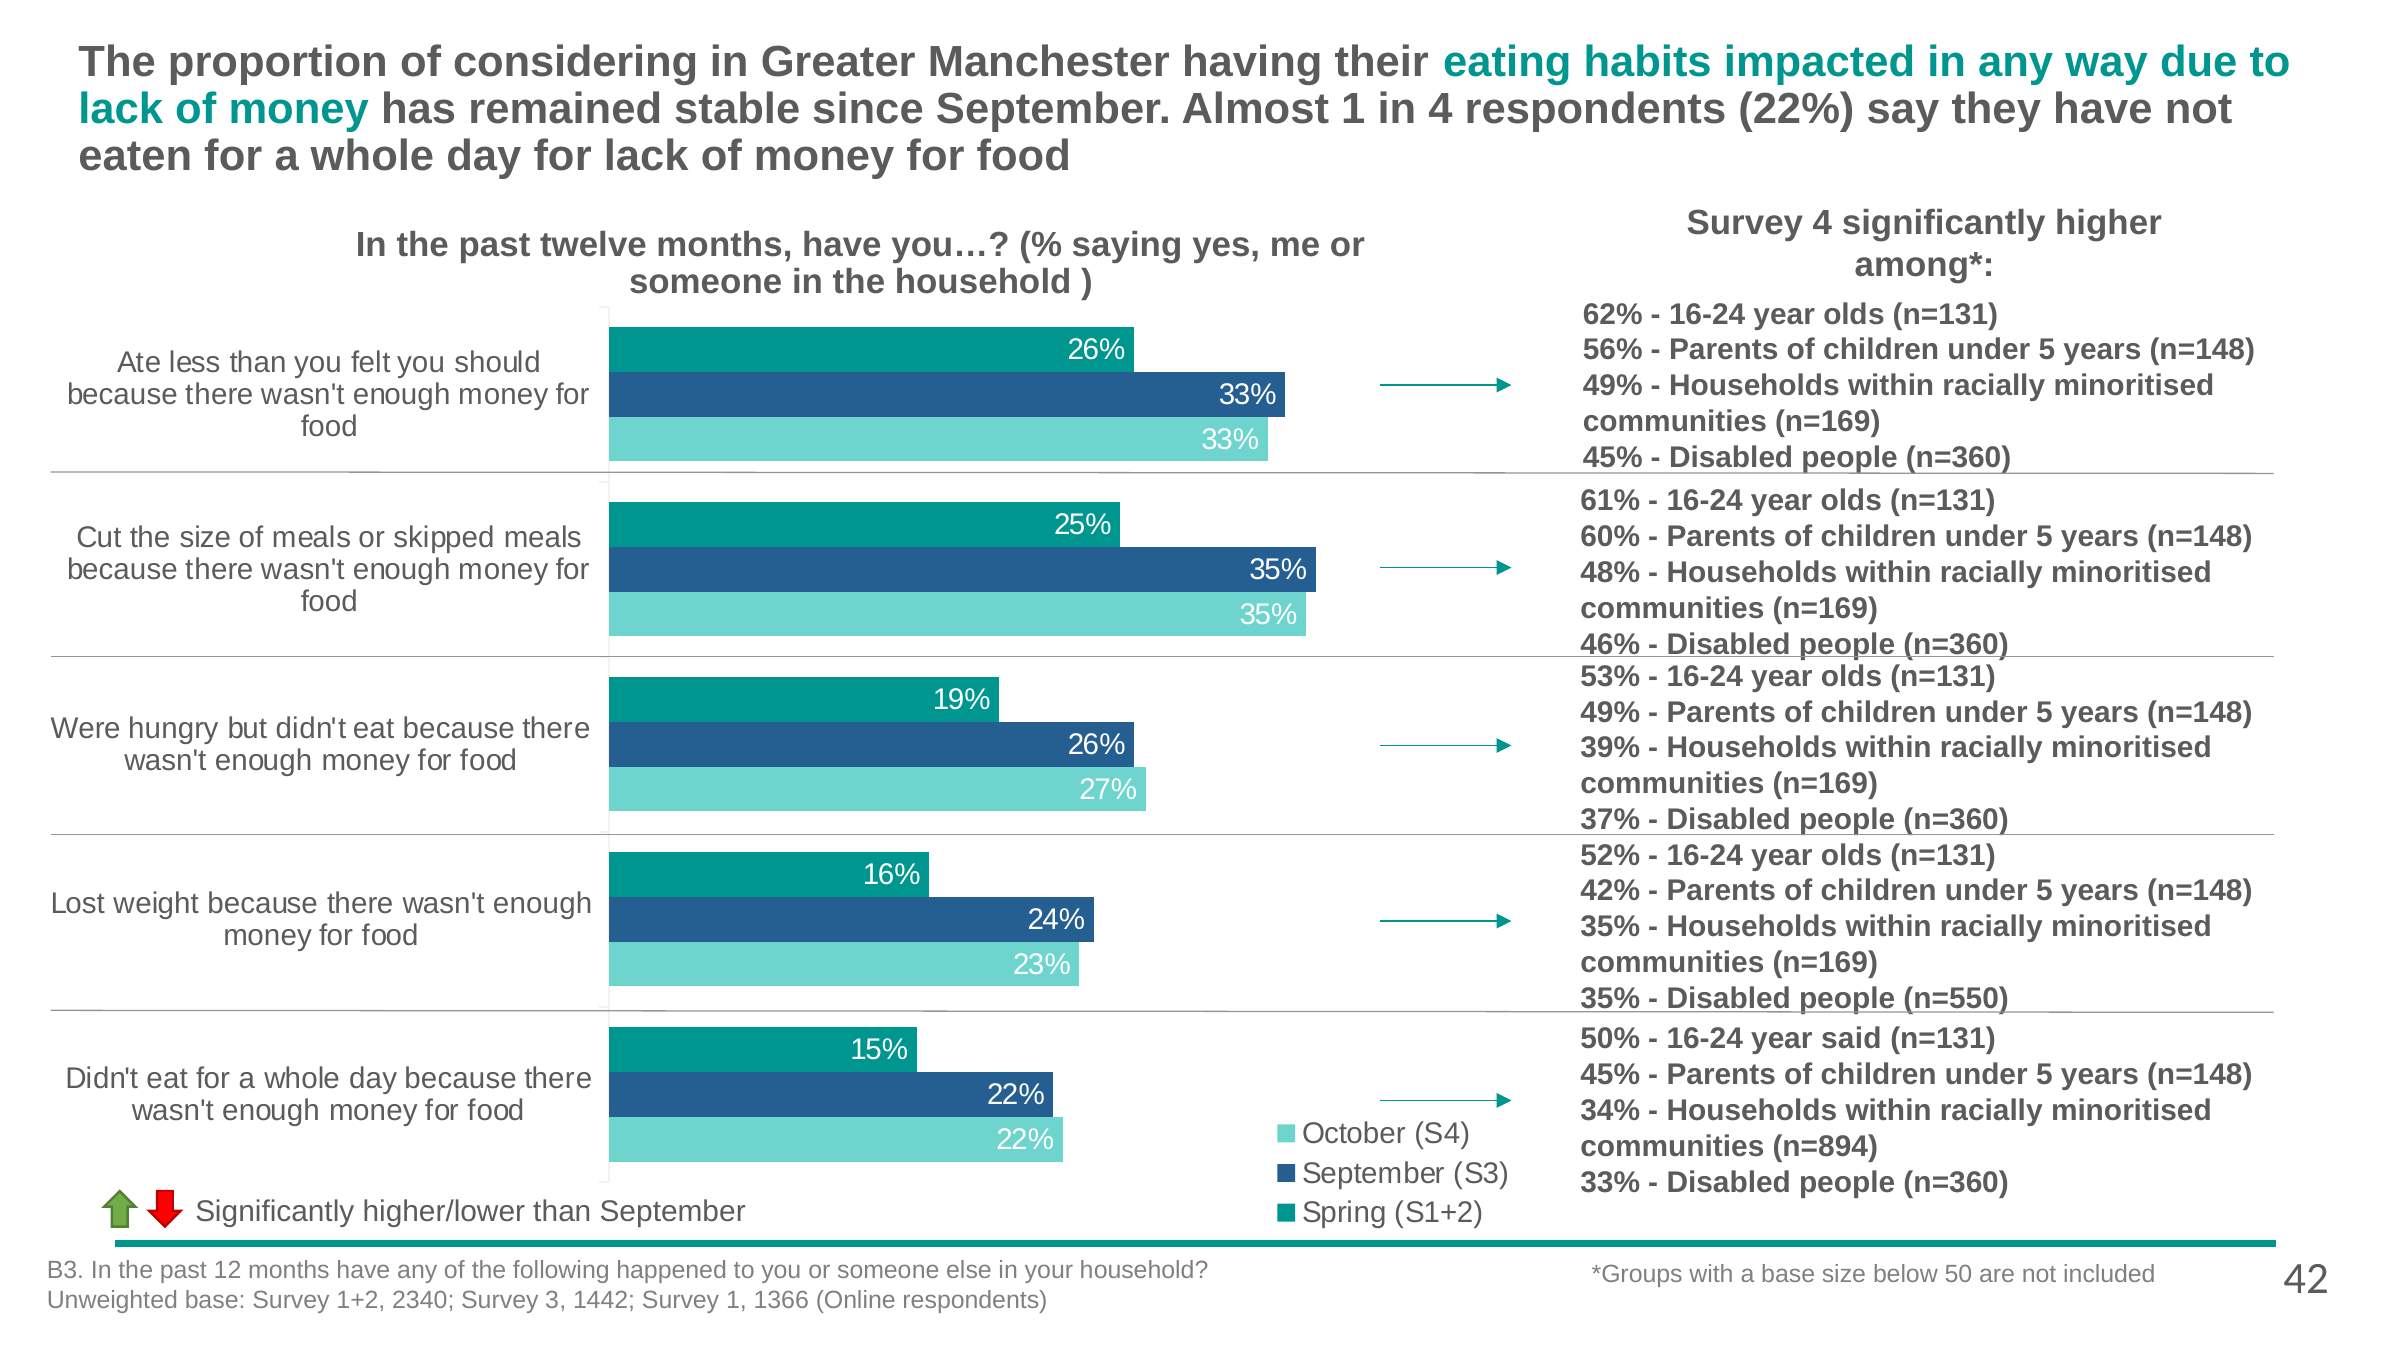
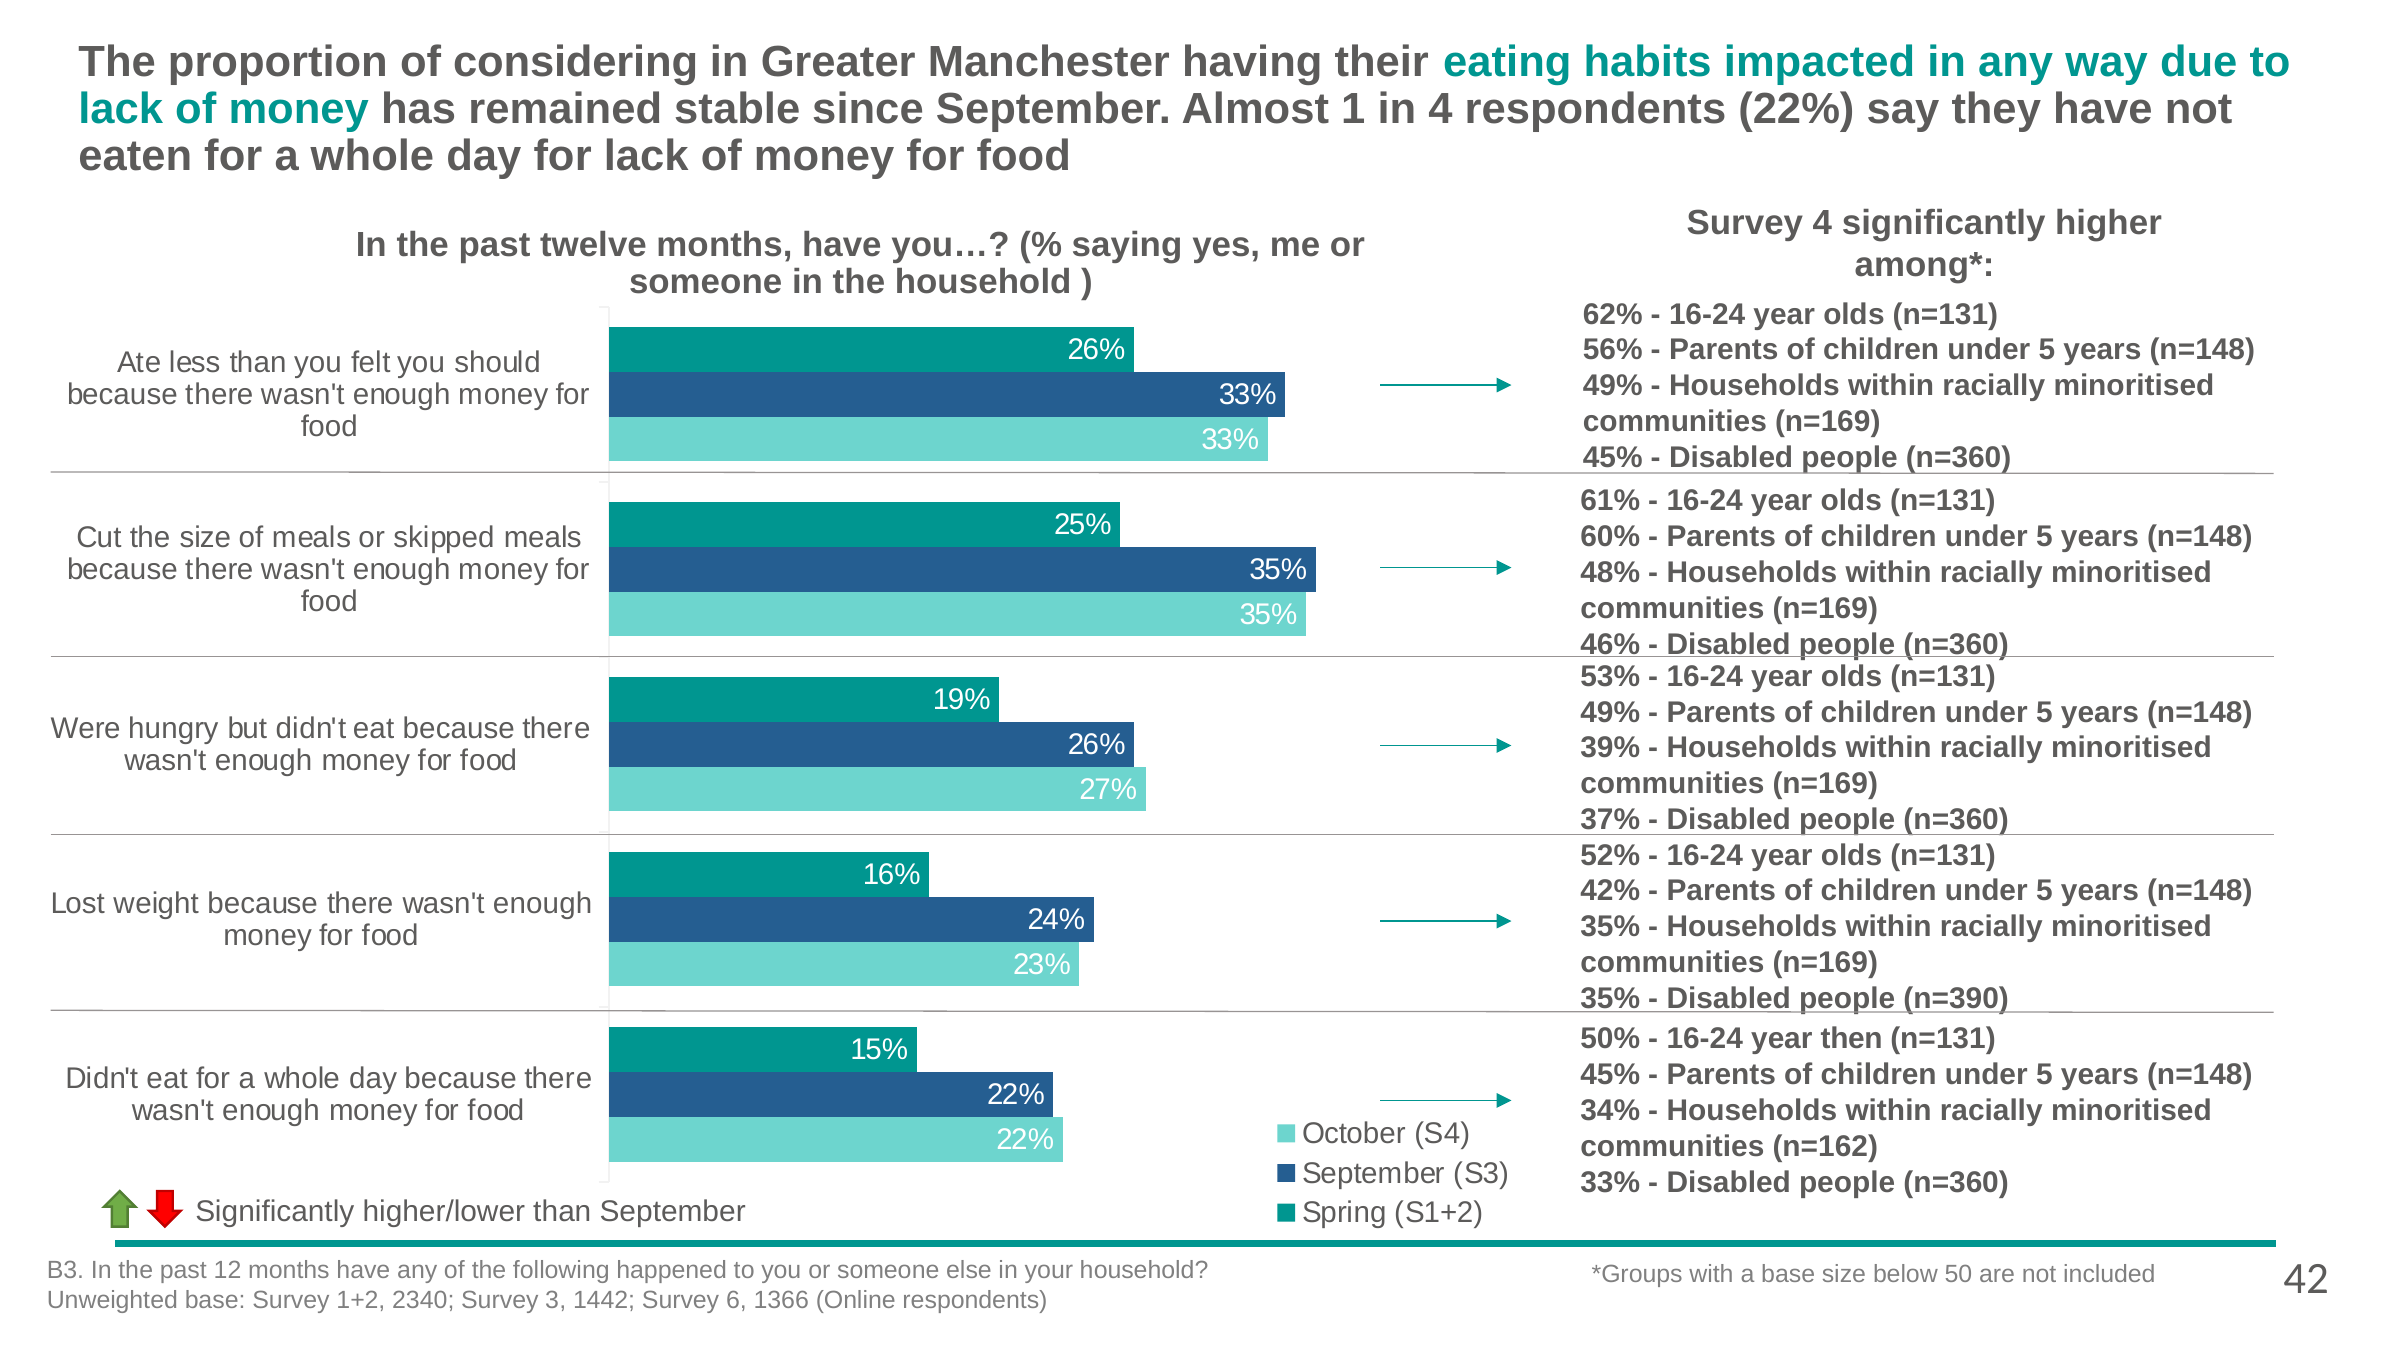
n=550: n=550 -> n=390
said: said -> then
n=894: n=894 -> n=162
Survey 1: 1 -> 6
